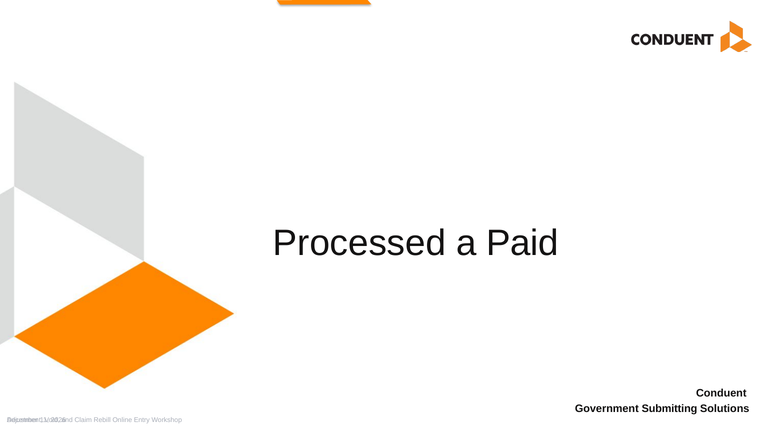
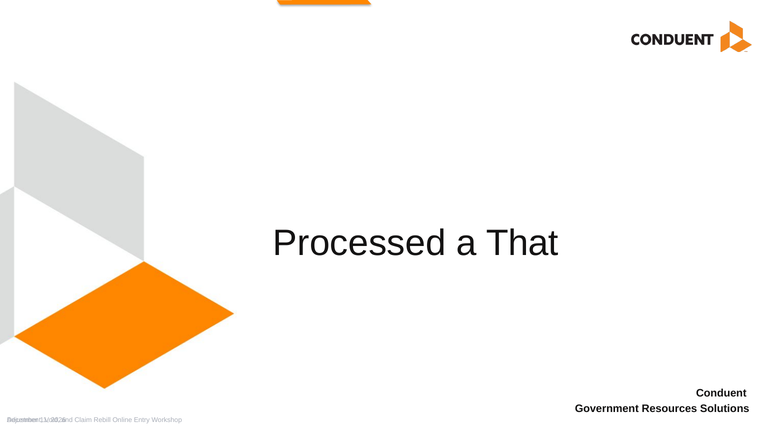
Paid: Paid -> That
Submitting: Submitting -> Resources
